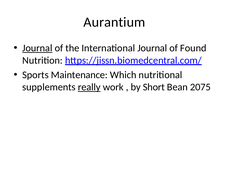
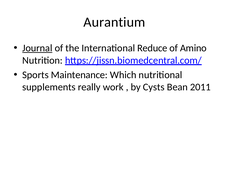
International Journal: Journal -> Reduce
Found: Found -> Amino
really underline: present -> none
Short: Short -> Cysts
2075: 2075 -> 2011
